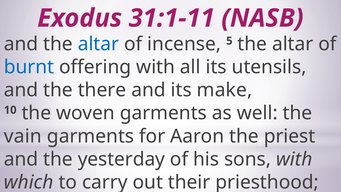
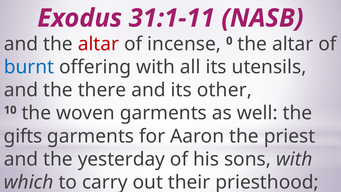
altar at (98, 44) colour: blue -> red
5: 5 -> 0
make: make -> other
vain: vain -> gifts
